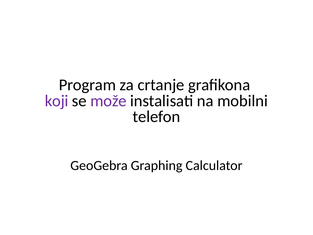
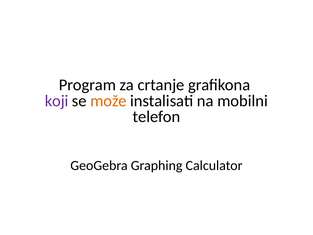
može colour: purple -> orange
